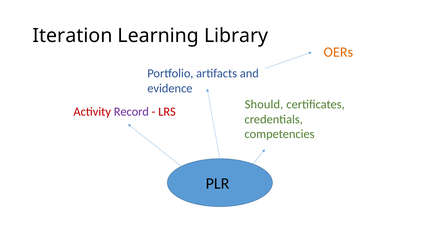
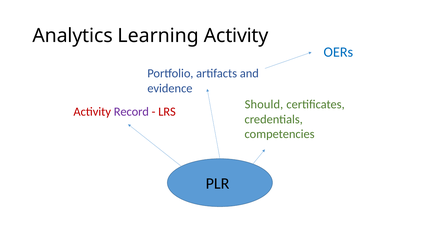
Iteration: Iteration -> Analytics
Learning Library: Library -> Activity
OERs colour: orange -> blue
